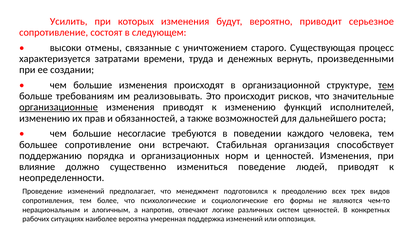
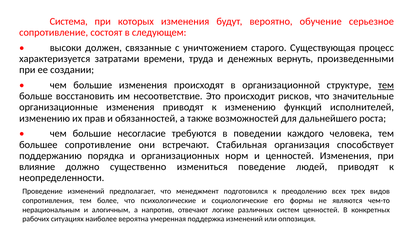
Усилить: Усилить -> Система
приводит: приводит -> обучение
отмены: отмены -> должен
требованиям: требованиям -> восстановить
реализовывать: реализовывать -> несоответствие
организационные underline: present -> none
